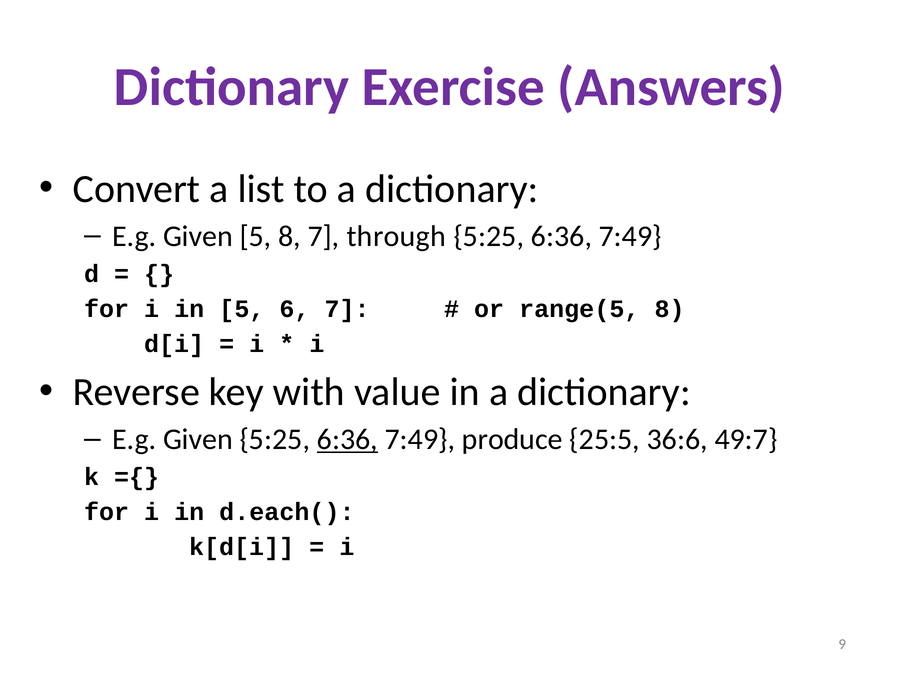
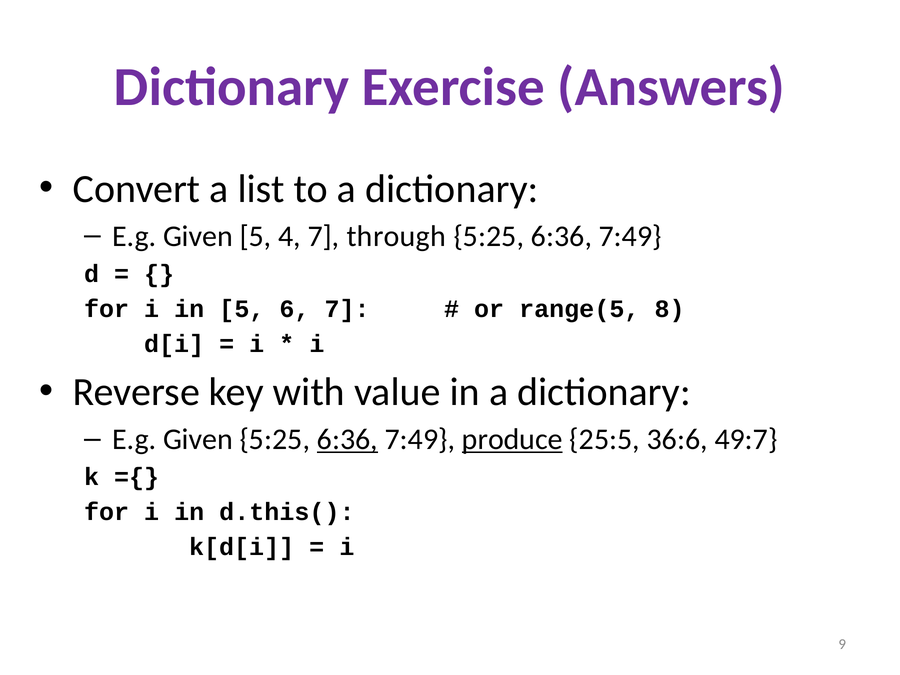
5 8: 8 -> 4
produce underline: none -> present
d.each(: d.each( -> d.this(
